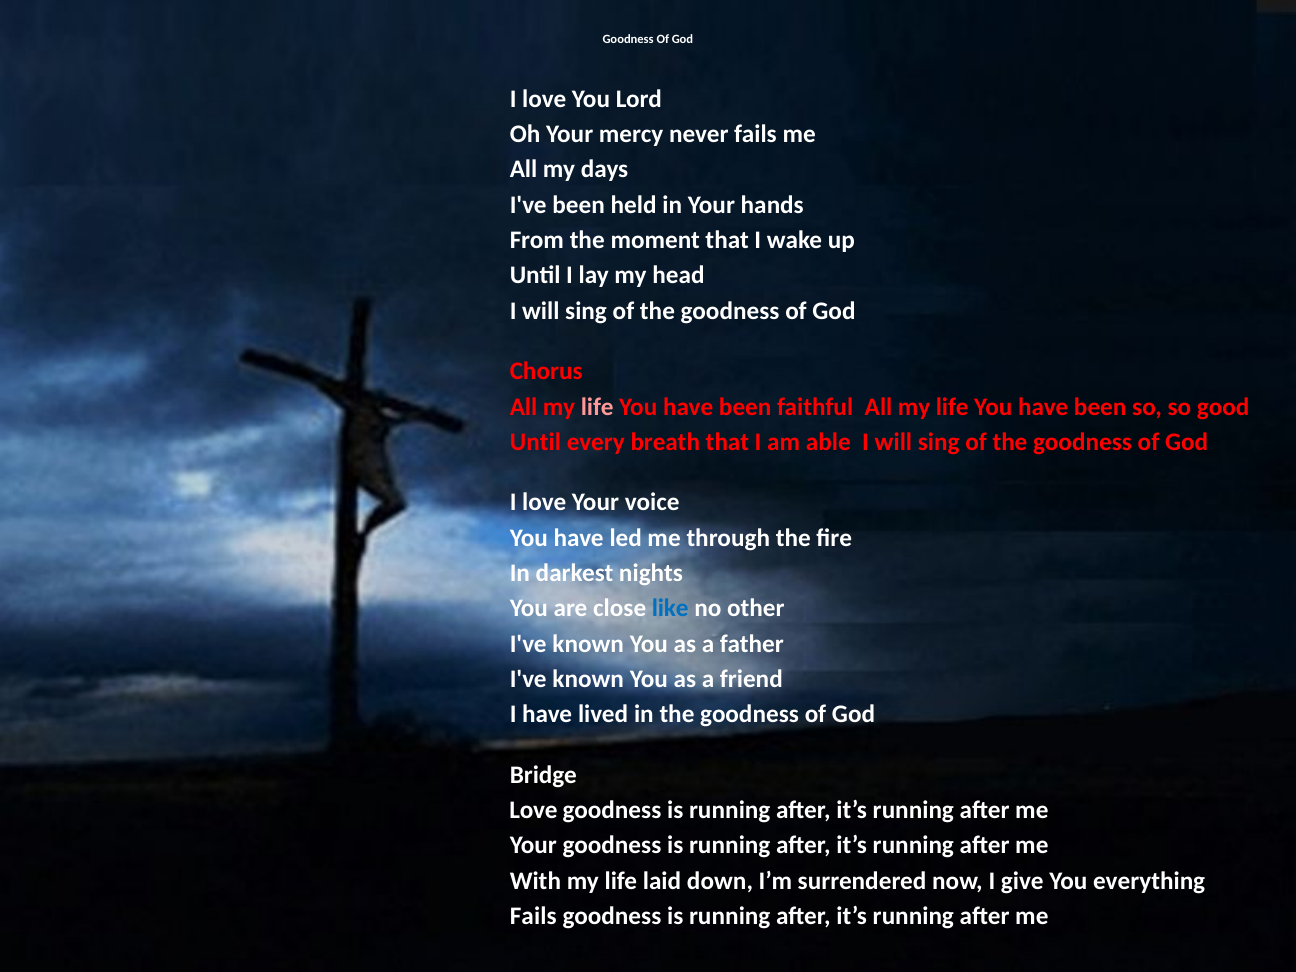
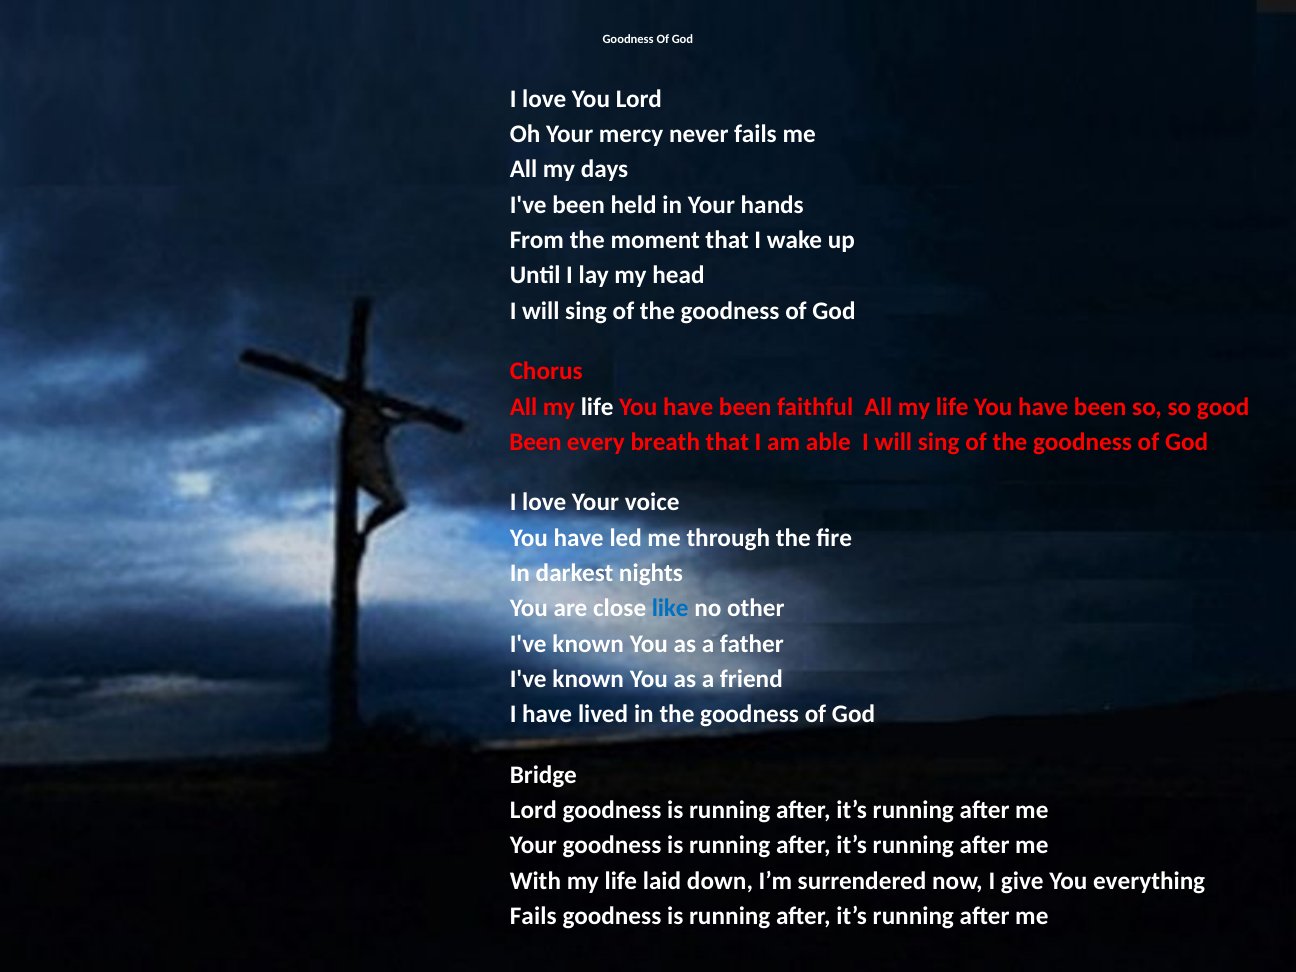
life at (597, 407) colour: pink -> white
Until at (535, 442): Until -> Been
Love at (533, 810): Love -> Lord
